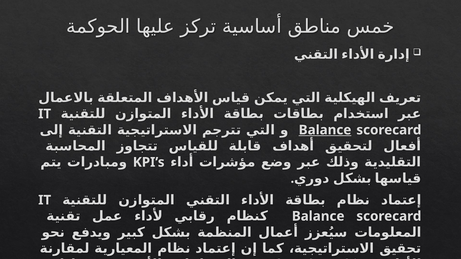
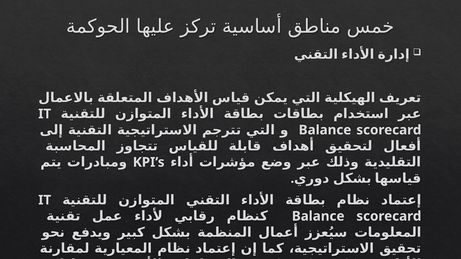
Balance at (325, 130) underline: present -> none
